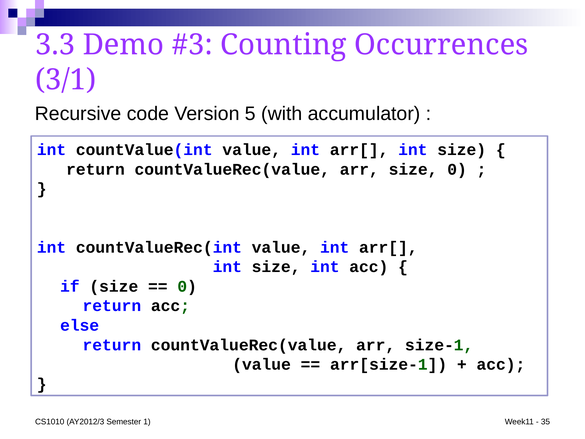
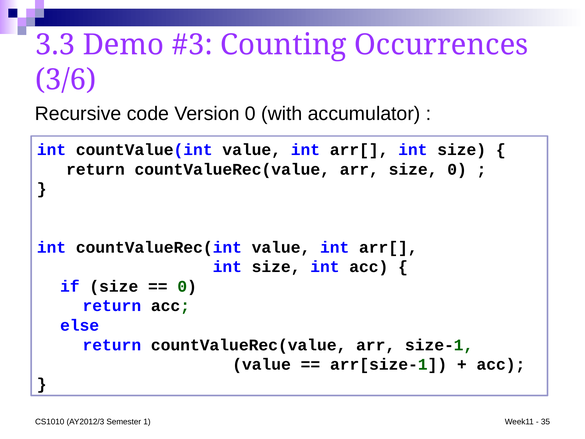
3/1: 3/1 -> 3/6
Version 5: 5 -> 0
